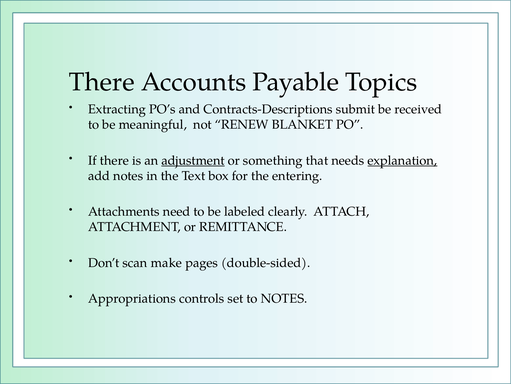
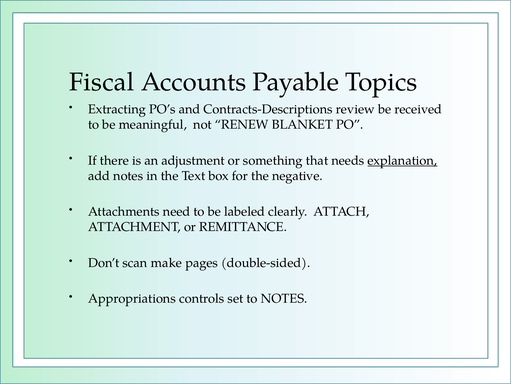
There at (102, 82): There -> Fiscal
submit: submit -> review
adjustment underline: present -> none
entering: entering -> negative
